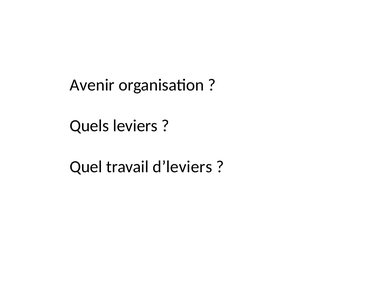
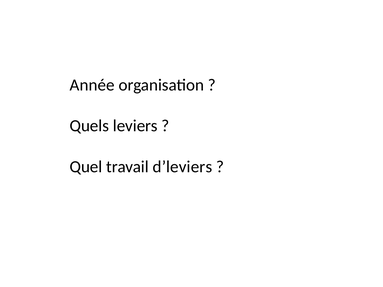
Avenir: Avenir -> Année
